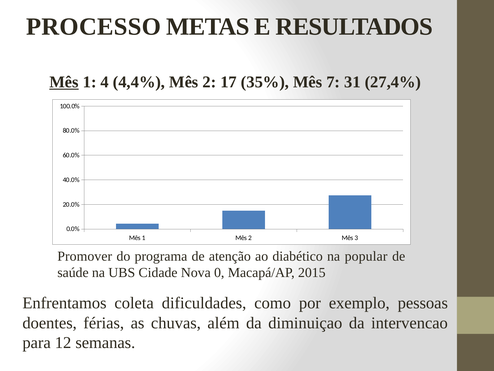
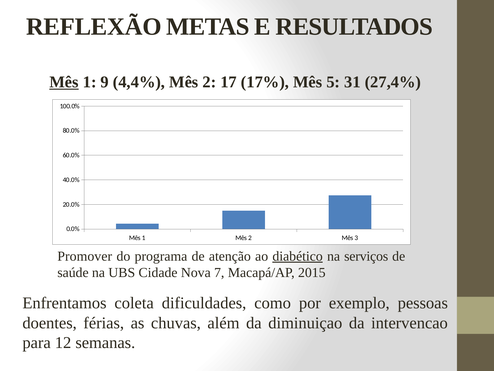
PROCESSO: PROCESSO -> REFLEXÃO
4: 4 -> 9
35%: 35% -> 17%
7: 7 -> 5
diabético underline: none -> present
popular: popular -> serviços
0: 0 -> 7
